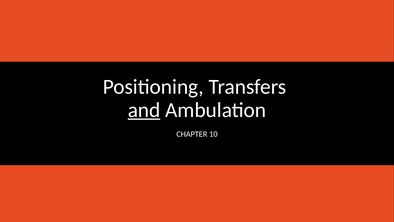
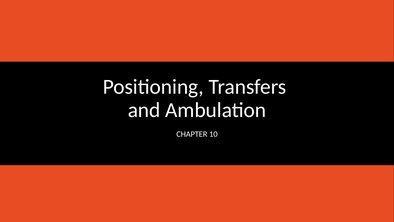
and underline: present -> none
